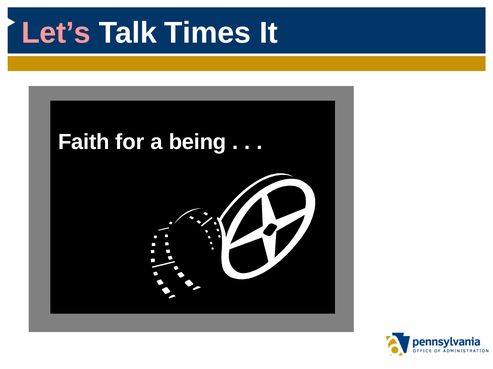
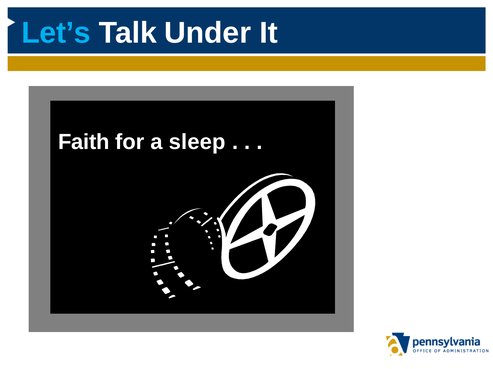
Let’s colour: pink -> light blue
Times: Times -> Under
being: being -> sleep
